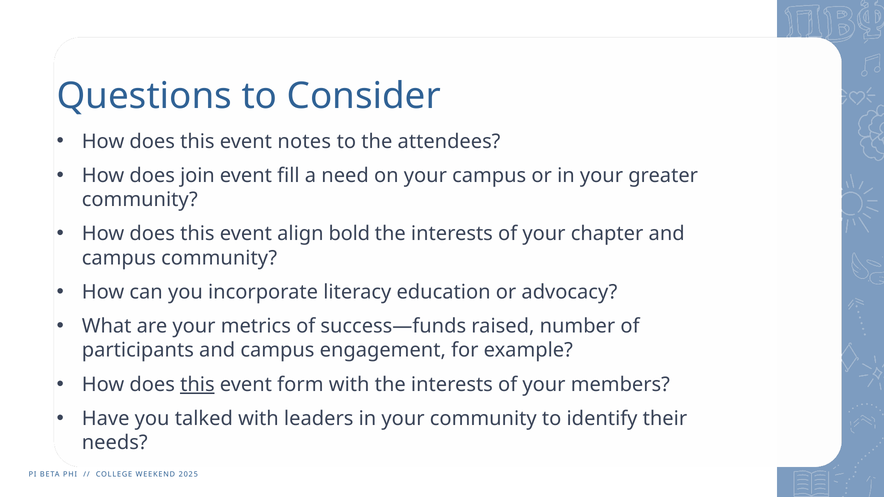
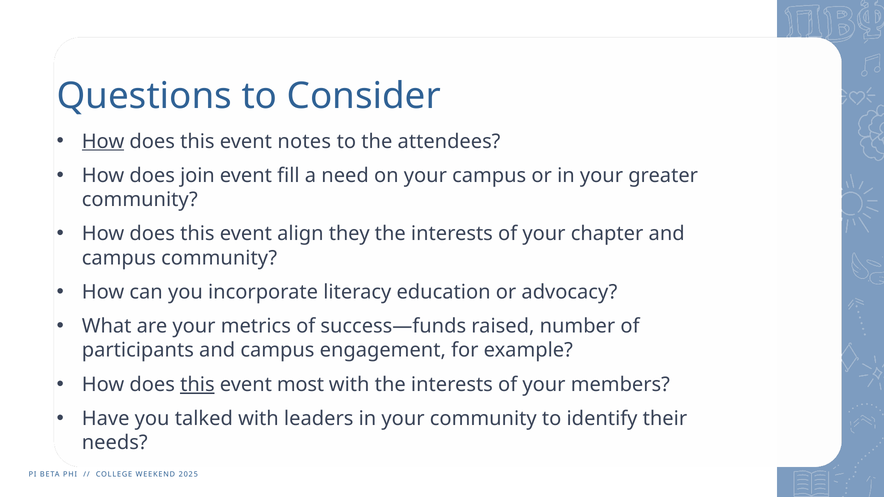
How at (103, 141) underline: none -> present
bold: bold -> they
form: form -> most
